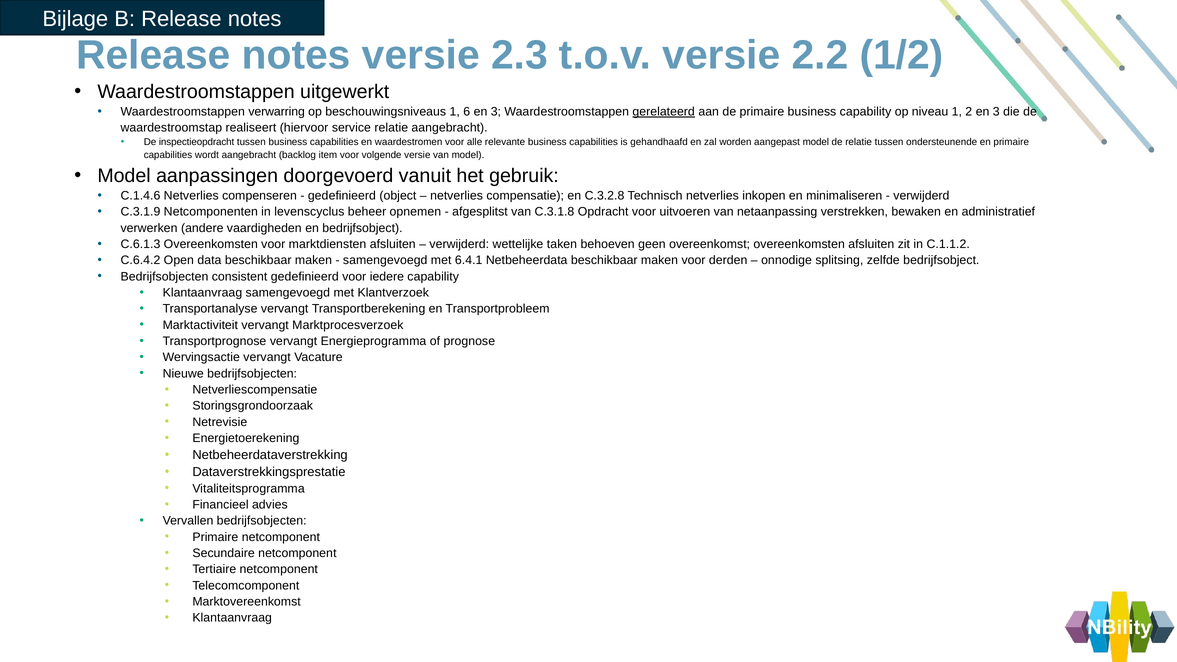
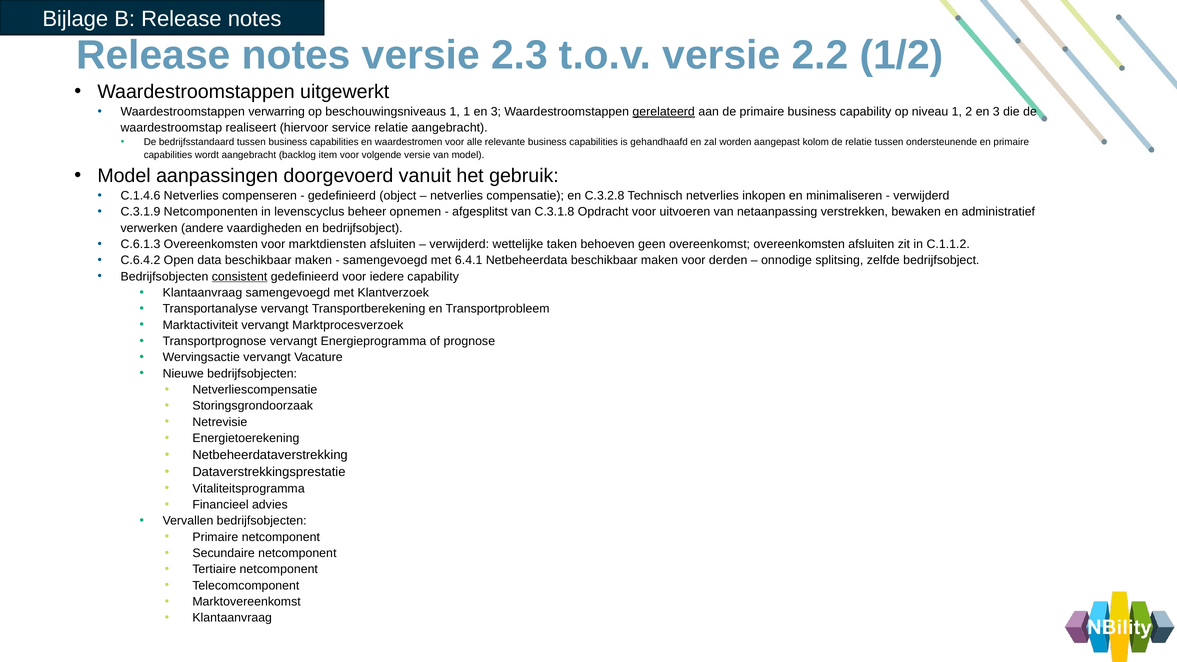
1 6: 6 -> 1
inspectieopdracht: inspectieopdracht -> bedrijfsstandaard
aangepast model: model -> kolom
consistent underline: none -> present
